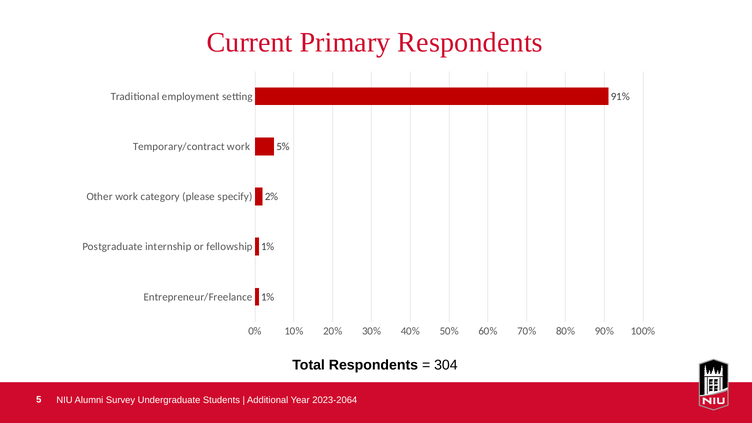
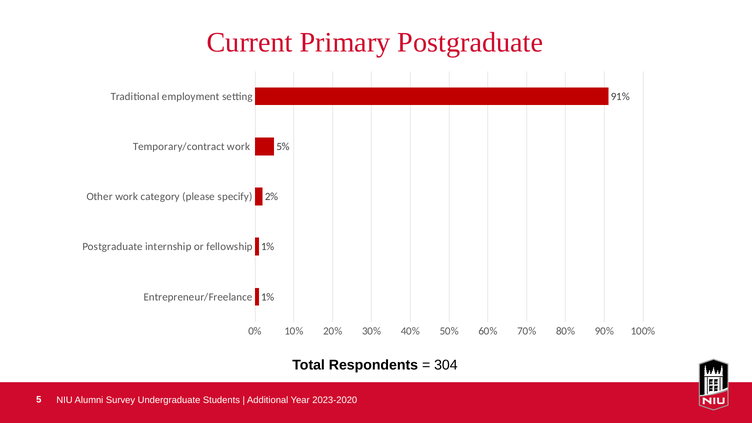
Primary Respondents: Respondents -> Postgraduate
2023-2064: 2023-2064 -> 2023-2020
